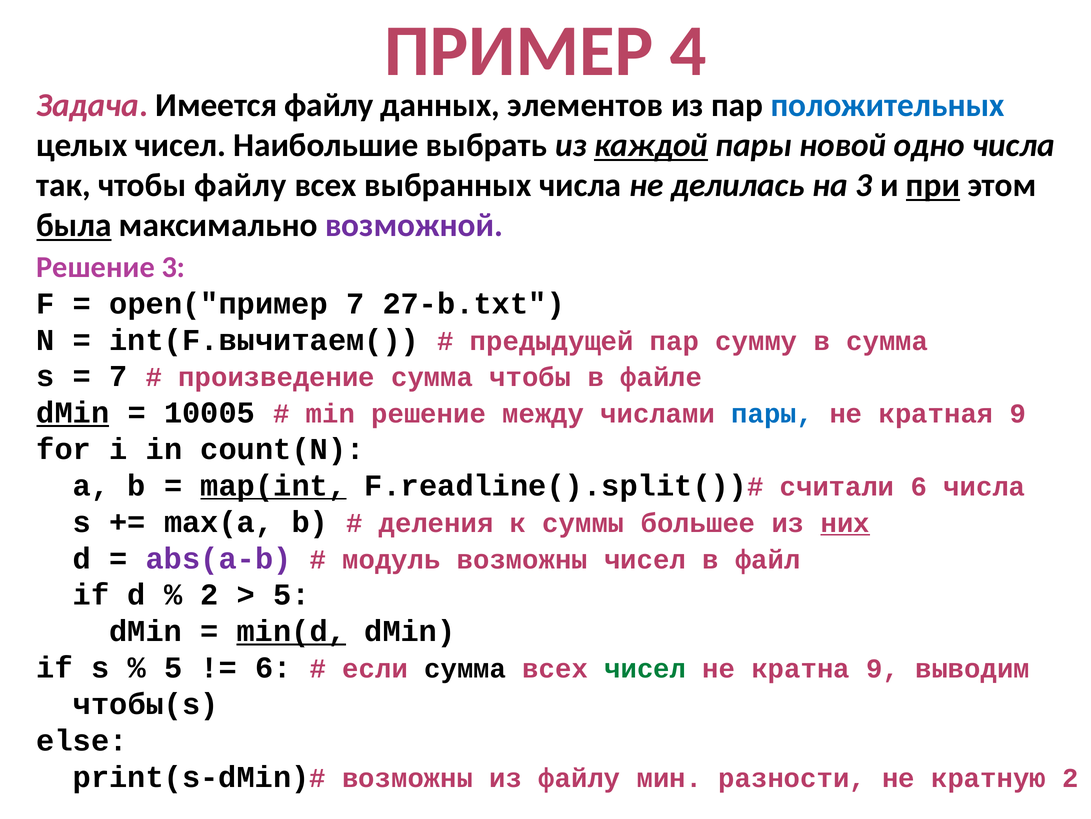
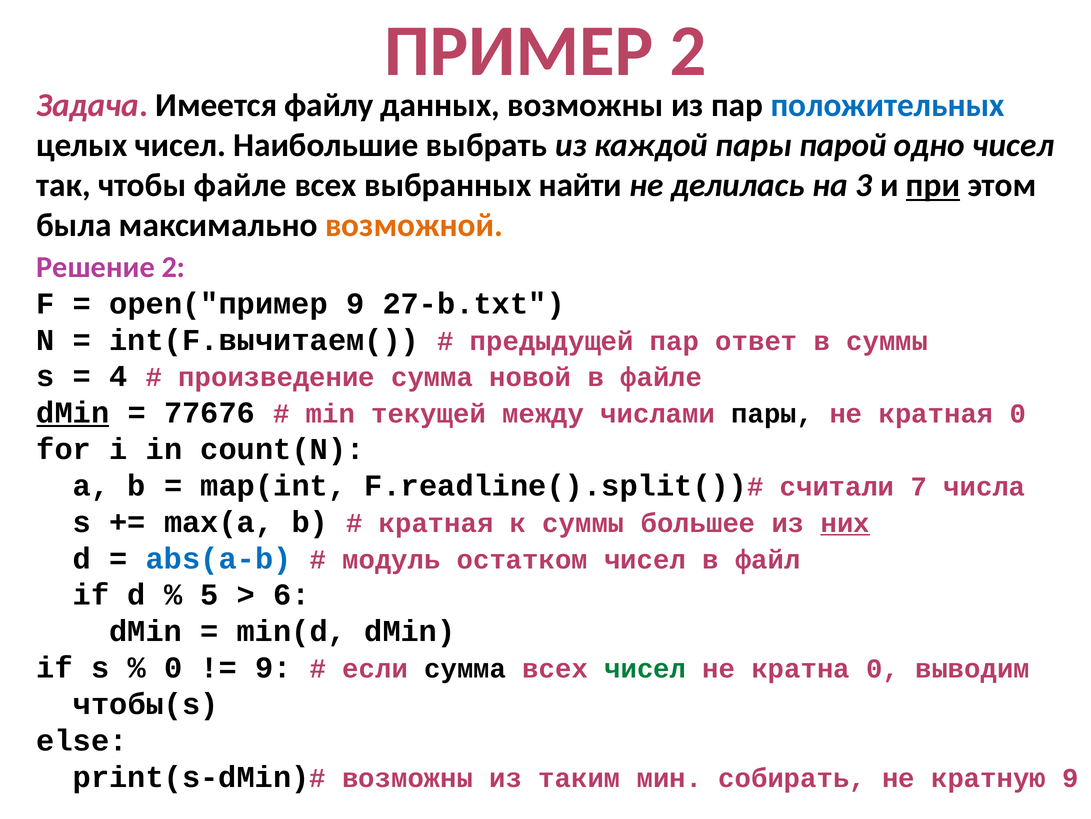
ПРИМЕР 4: 4 -> 2
данных элементов: элементов -> возможны
каждой underline: present -> none
новой: новой -> парой
одно числа: числа -> чисел
чтобы файлу: файлу -> файле
выбранных числа: числа -> найти
была underline: present -> none
возможной colour: purple -> orange
Решение 3: 3 -> 2
open("пример 7: 7 -> 9
сумму: сумму -> ответ
в сумма: сумма -> суммы
7 at (118, 376): 7 -> 4
сумма чтобы: чтобы -> новой
10005: 10005 -> 77676
min решение: решение -> текущей
пары at (772, 413) colour: blue -> black
кратная 9: 9 -> 0
map(int underline: present -> none
считали 6: 6 -> 7
деления at (436, 523): деления -> кратная
abs(a-b colour: purple -> blue
модуль возможны: возможны -> остатком
2 at (209, 594): 2 -> 5
5 at (292, 594): 5 -> 6
min(d underline: present -> none
5 at (173, 667): 5 -> 0
6 at (273, 667): 6 -> 9
кратна 9: 9 -> 0
из файлу: файлу -> таким
разности: разности -> собирать
кратную 2: 2 -> 9
